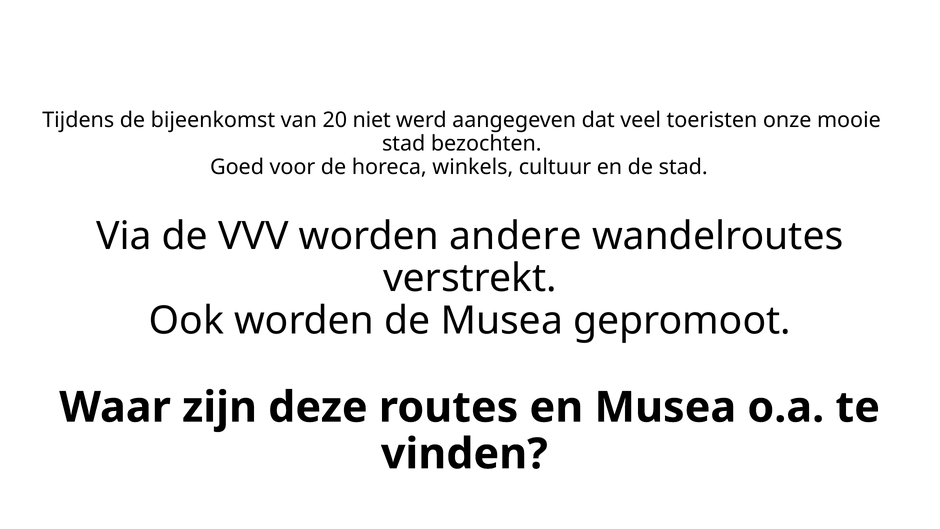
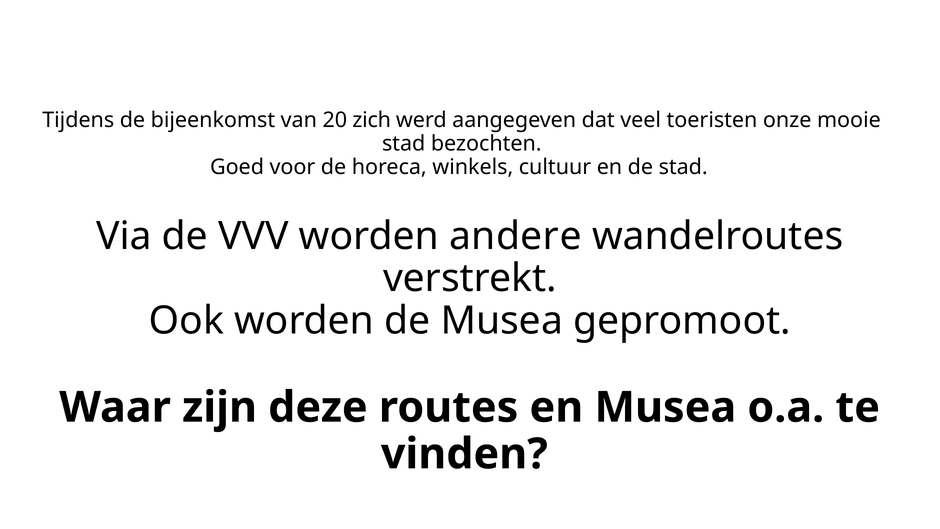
niet: niet -> zich
